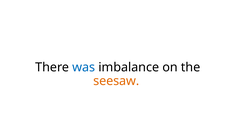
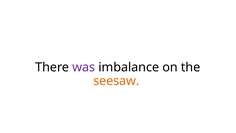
was colour: blue -> purple
